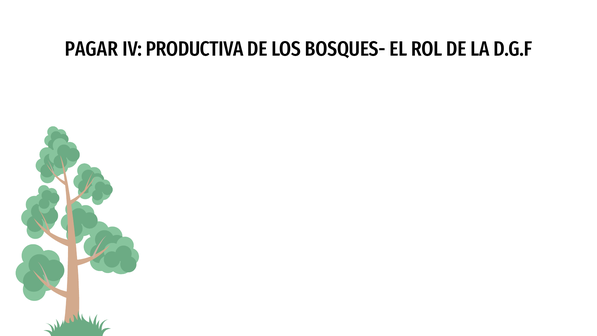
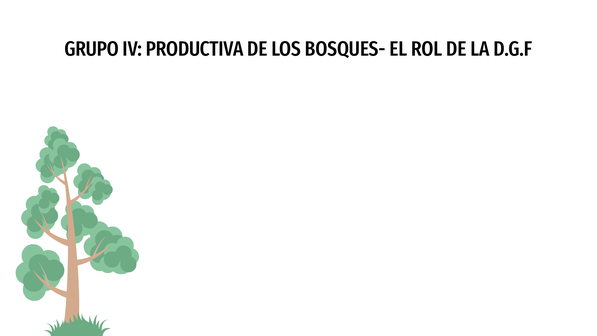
PAGAR: PAGAR -> GRUPO
